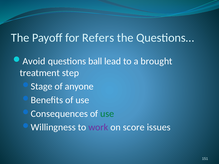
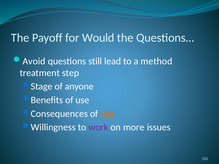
Refers: Refers -> Would
ball: ball -> still
brought: brought -> method
use at (107, 114) colour: green -> orange
score: score -> more
